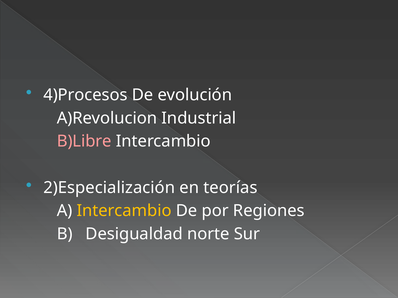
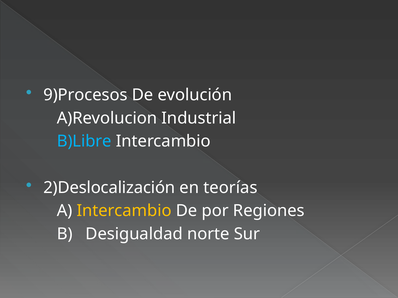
4)Procesos: 4)Procesos -> 9)Procesos
B)Libre colour: pink -> light blue
2)Especialización: 2)Especialización -> 2)Deslocalización
